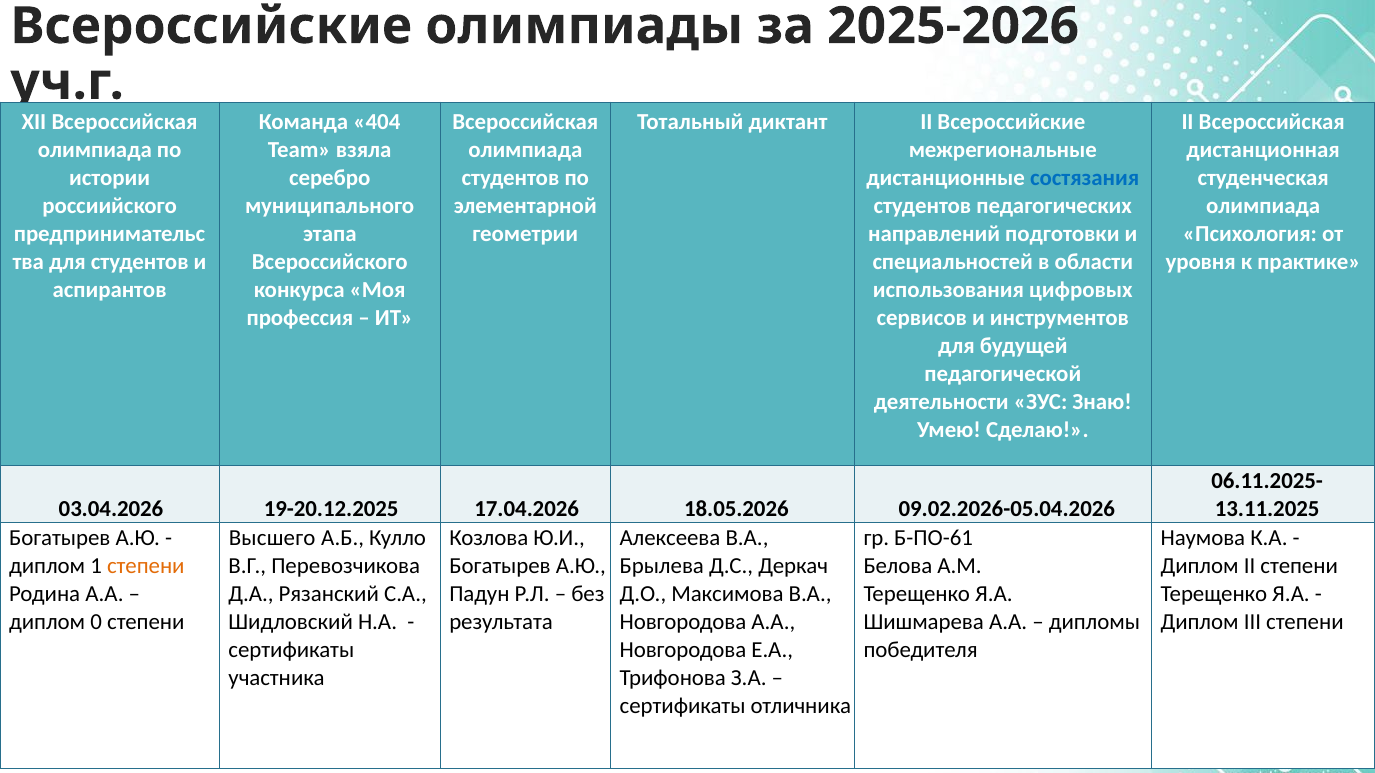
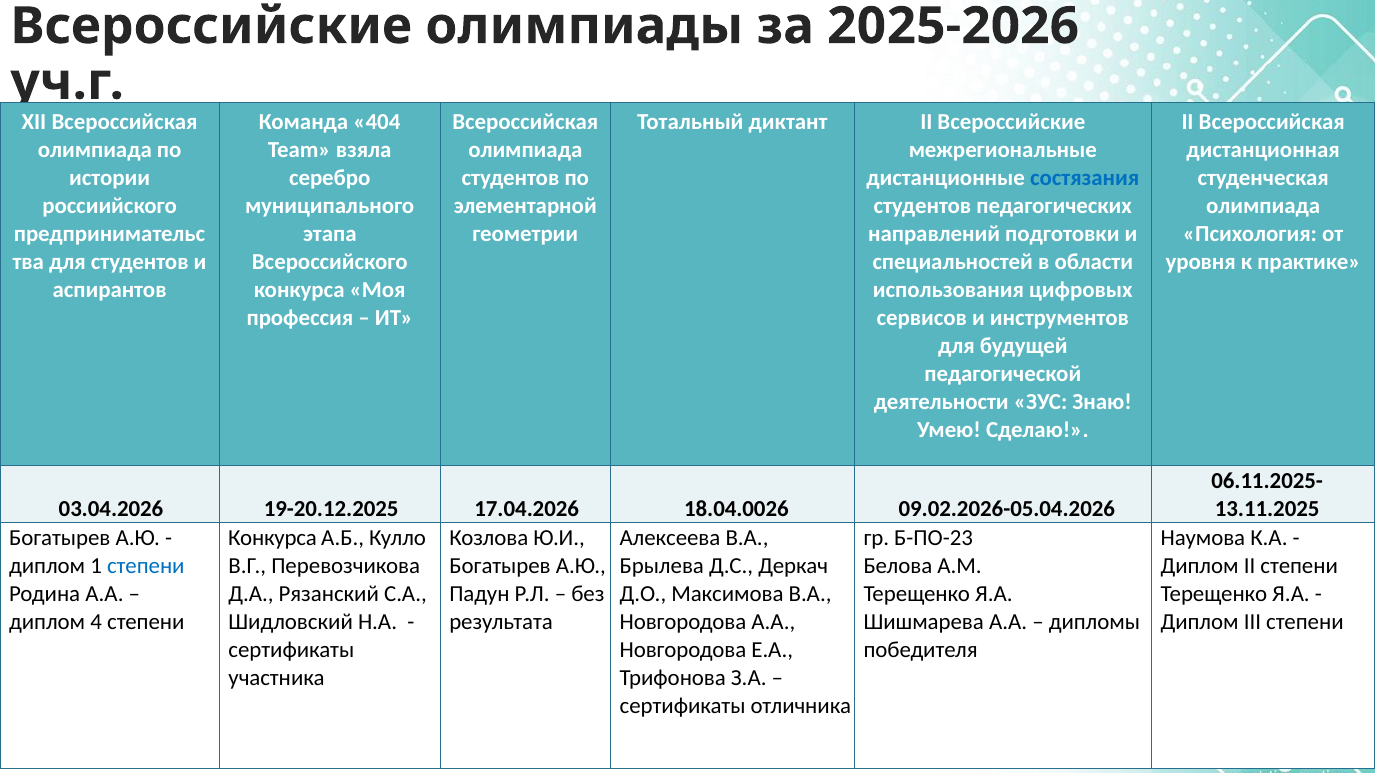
18.05.2026: 18.05.2026 -> 18.04.0026
Высшего at (272, 538): Высшего -> Конкурса
Б-ПО-61: Б-ПО-61 -> Б-ПО-23
степени at (146, 566) colour: orange -> blue
0: 0 -> 4
